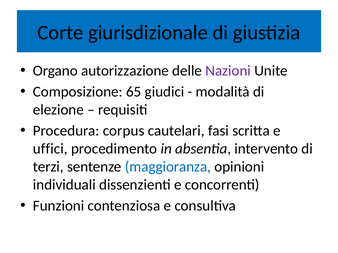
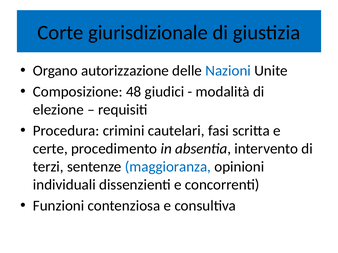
Nazioni colour: purple -> blue
65: 65 -> 48
corpus: corpus -> crimini
uffici: uffici -> certe
